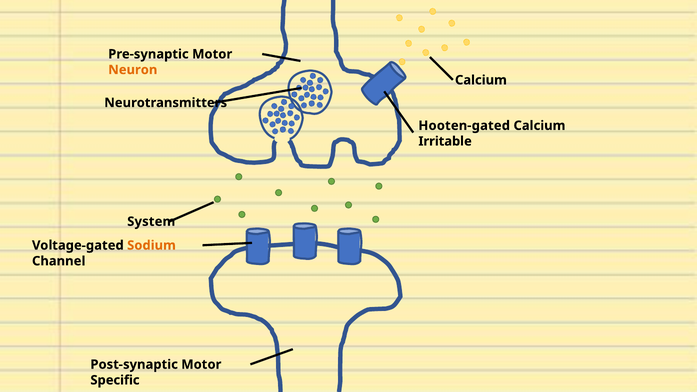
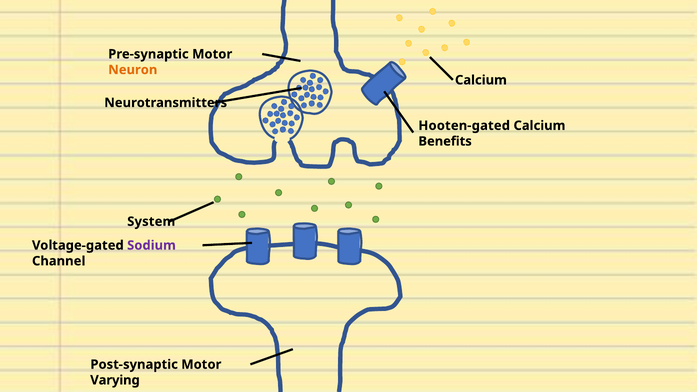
Irritable: Irritable -> Benefits
Sodium colour: orange -> purple
Specific: Specific -> Varying
